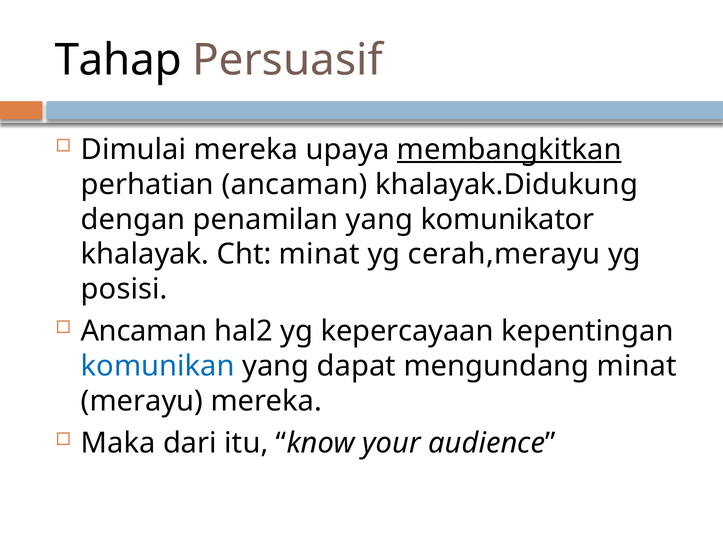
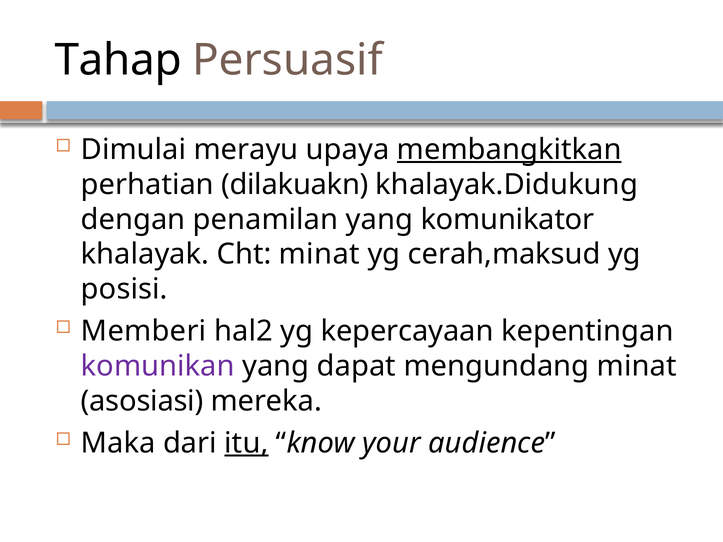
Dimulai mereka: mereka -> merayu
perhatian ancaman: ancaman -> dilakuakn
cerah,merayu: cerah,merayu -> cerah,maksud
Ancaman at (144, 331): Ancaman -> Memberi
komunikan colour: blue -> purple
merayu: merayu -> asosiasi
itu underline: none -> present
